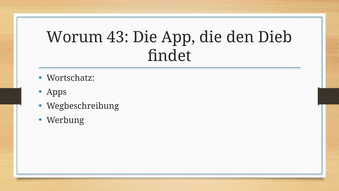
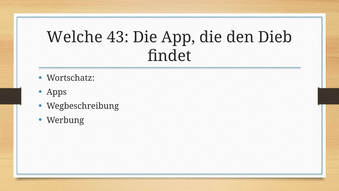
Worum: Worum -> Welche
